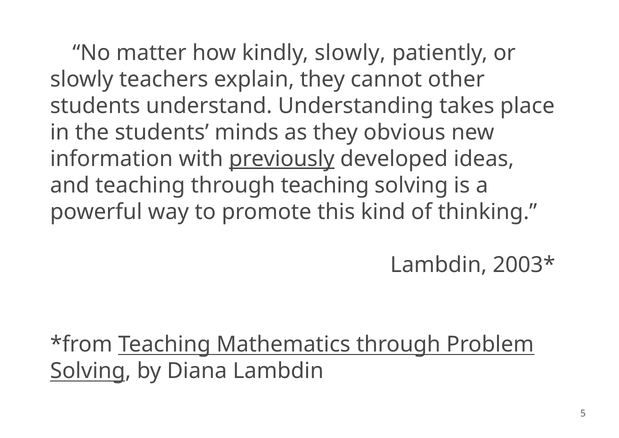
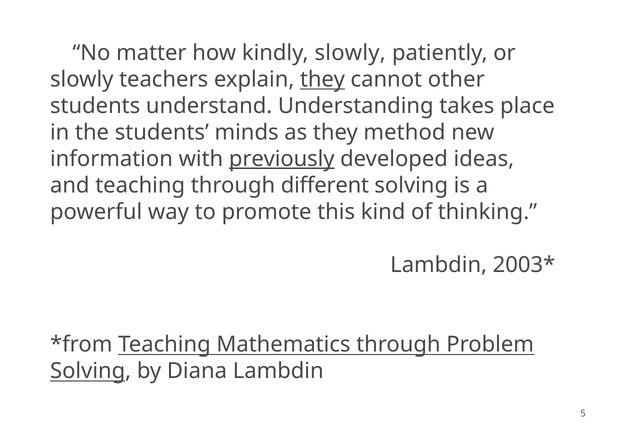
they at (323, 79) underline: none -> present
obvious: obvious -> method
through teaching: teaching -> different
